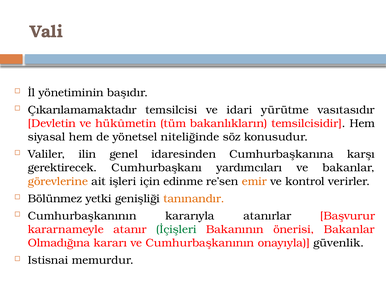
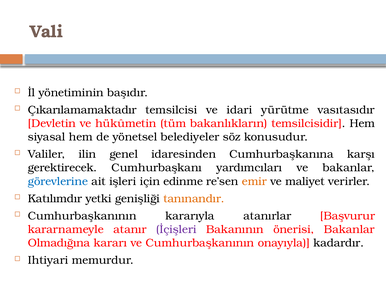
niteliğinde: niteliğinde -> belediyeler
görevlerine colour: orange -> blue
kontrol: kontrol -> maliyet
Bölünmez: Bölünmez -> Katılımdır
İçişleri colour: green -> purple
güvenlik: güvenlik -> kadardır
Istisnai: Istisnai -> Ihtiyari
